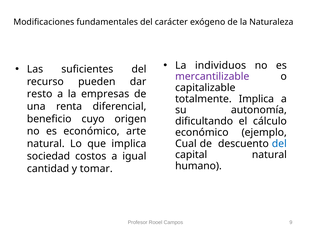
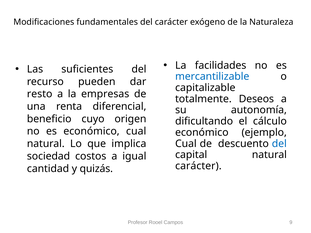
individuos: individuos -> facilidades
mercantilizable colour: purple -> blue
totalmente Implica: Implica -> Deseos
económico arte: arte -> cual
humano at (198, 166): humano -> carácter
tomar: tomar -> quizás
